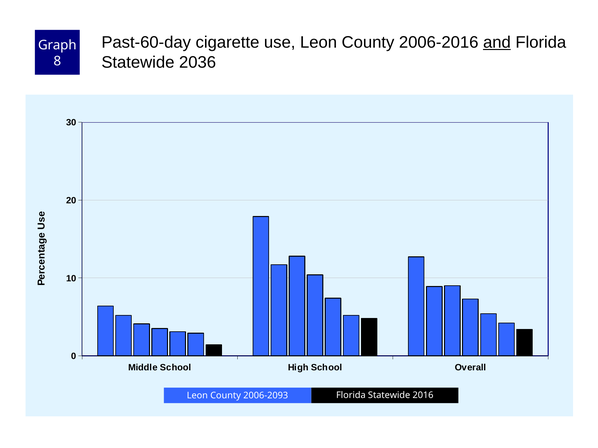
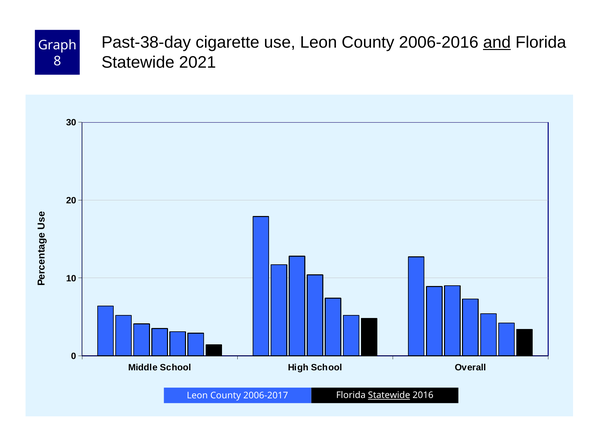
Past-60-day: Past-60-day -> Past-38-day
2036: 2036 -> 2021
2006-2093: 2006-2093 -> 2006-2017
Statewide at (389, 396) underline: none -> present
